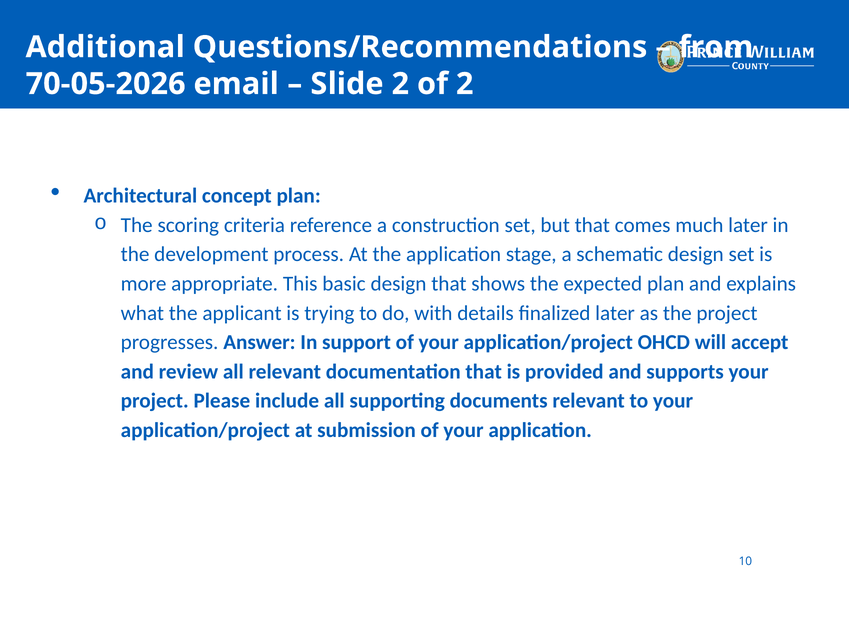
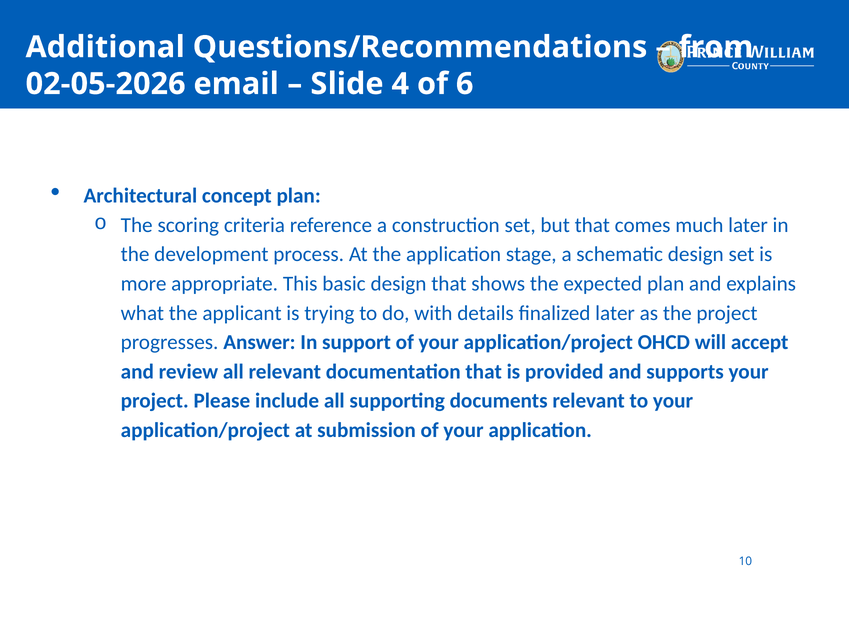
70-05-2026: 70-05-2026 -> 02-05-2026
Slide 2: 2 -> 4
of 2: 2 -> 6
